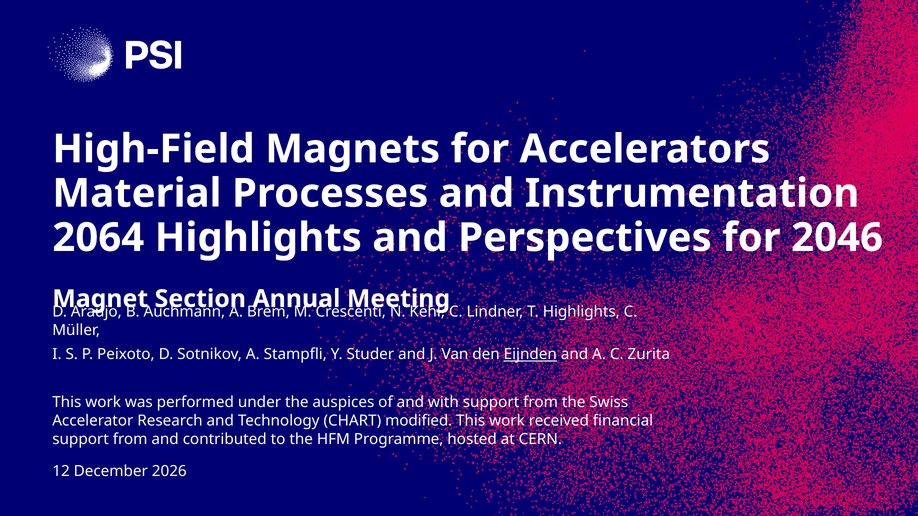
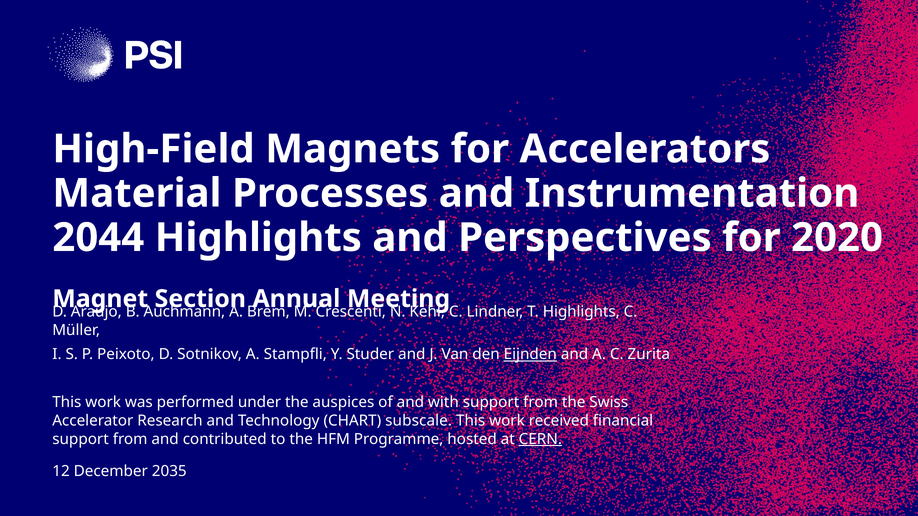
2064: 2064 -> 2044
2046: 2046 -> 2020
modified: modified -> subscale
CERN underline: none -> present
2026: 2026 -> 2035
